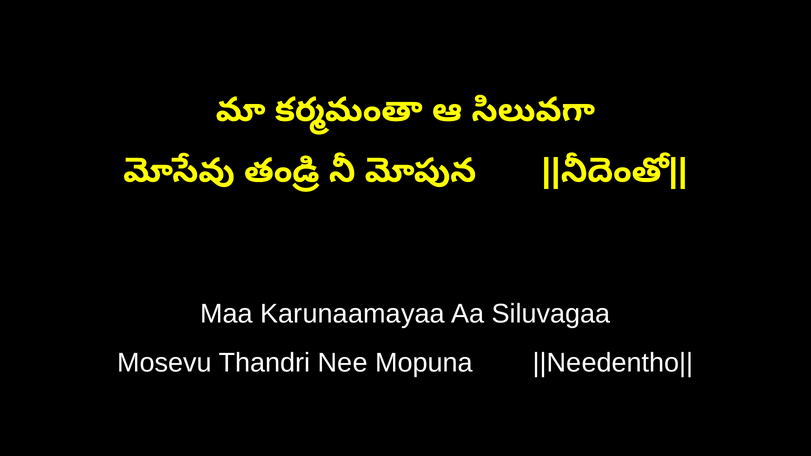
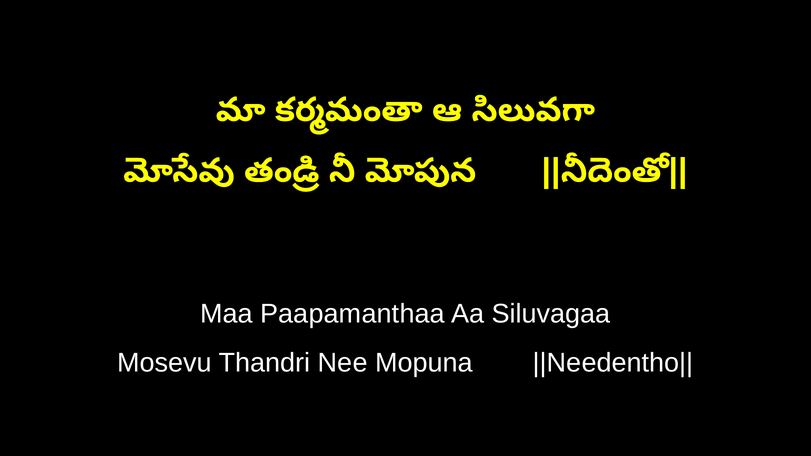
Karunaamayaa: Karunaamayaa -> Paapamanthaa
